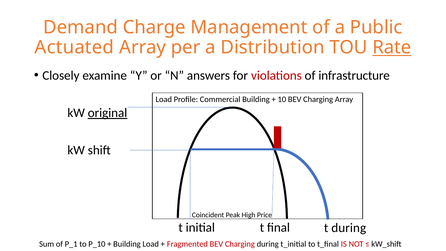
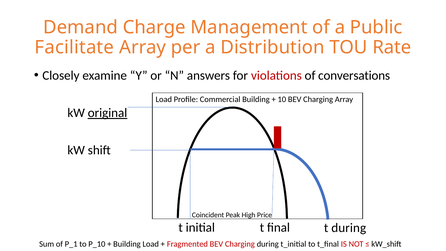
Actuated: Actuated -> Facilitate
Rate underline: present -> none
infrastructure: infrastructure -> conversations
